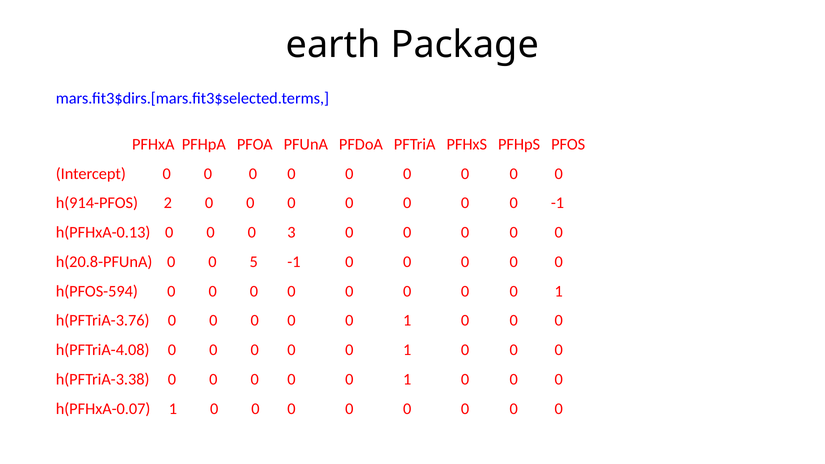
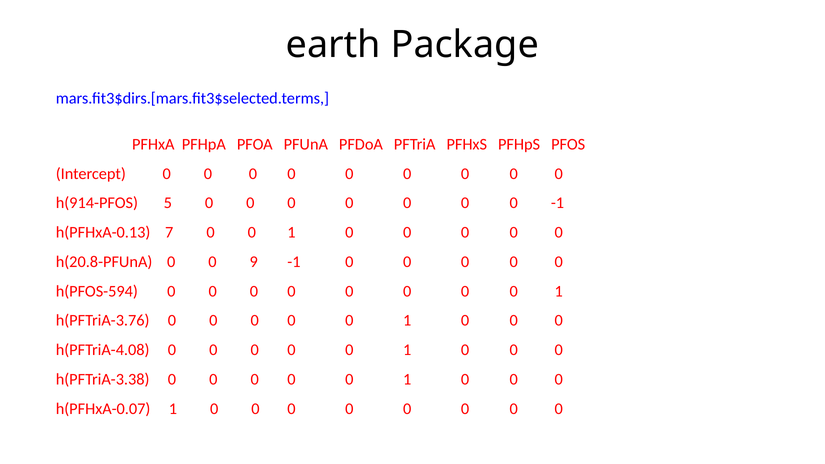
2: 2 -> 5
h(PFHxA-0.13 0: 0 -> 7
3 at (291, 232): 3 -> 1
5: 5 -> 9
